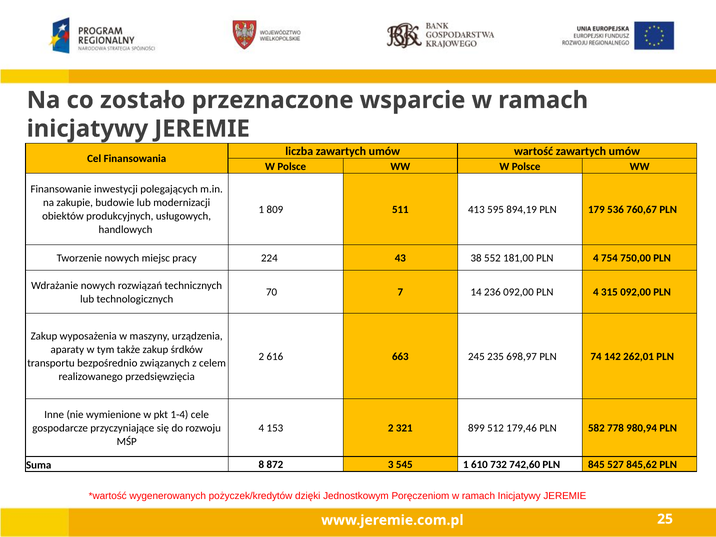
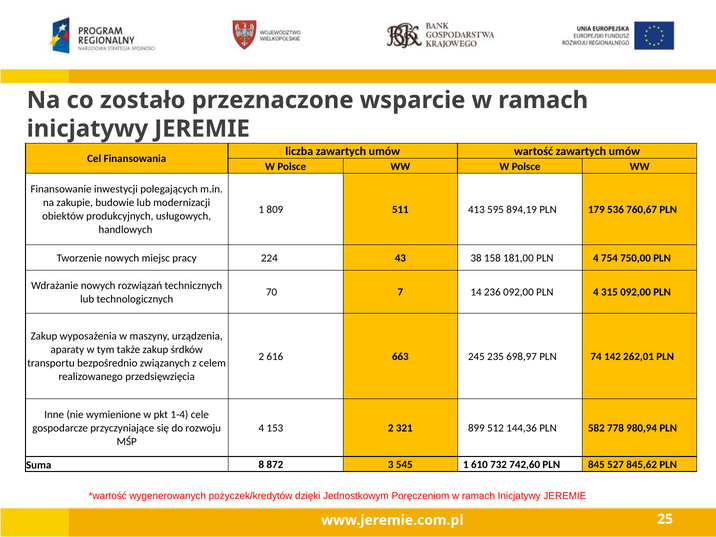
552: 552 -> 158
179,46: 179,46 -> 144,36
